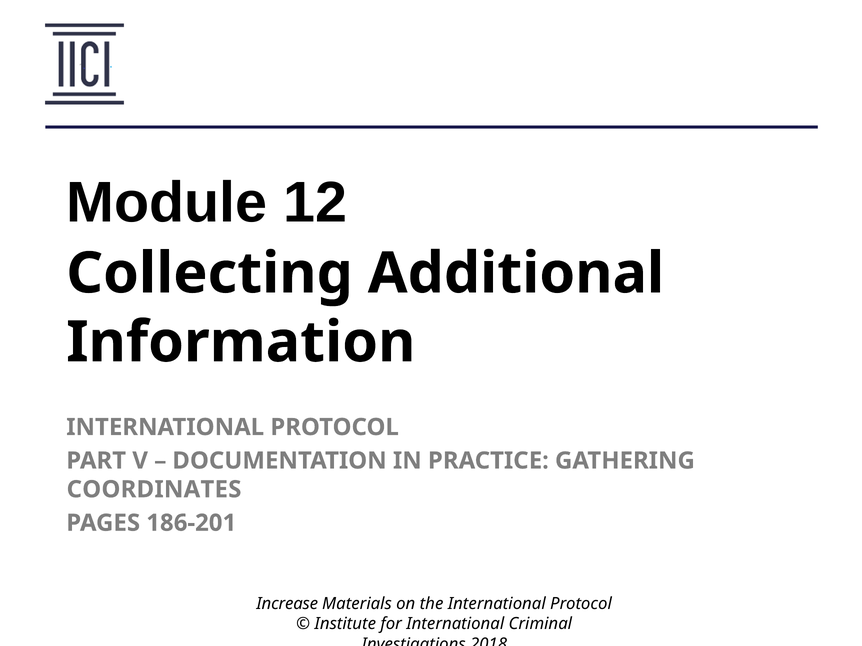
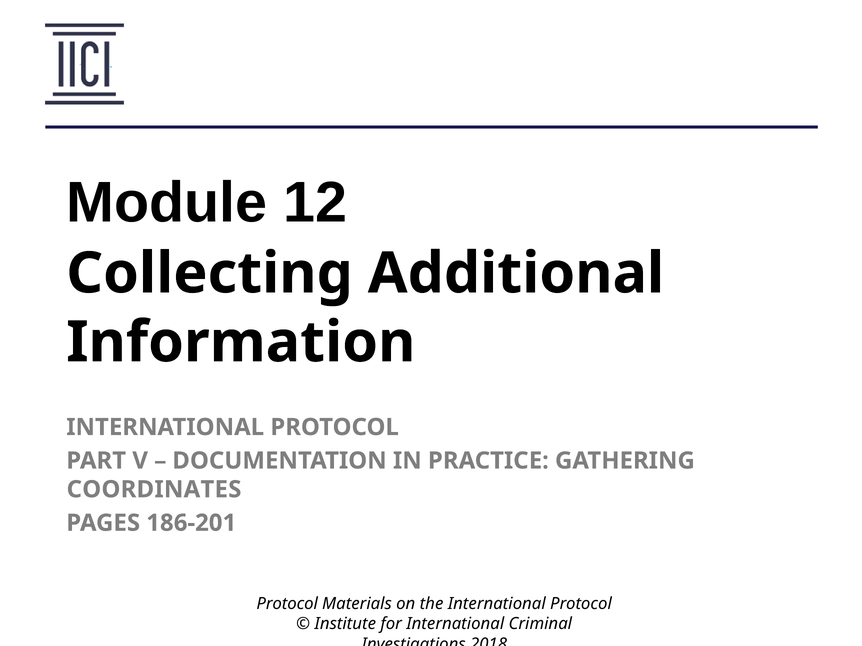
Increase at (287, 604): Increase -> Protocol
